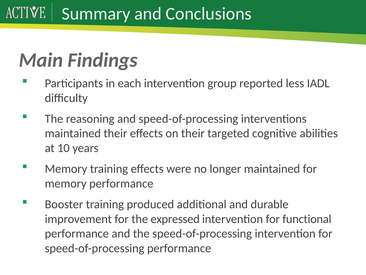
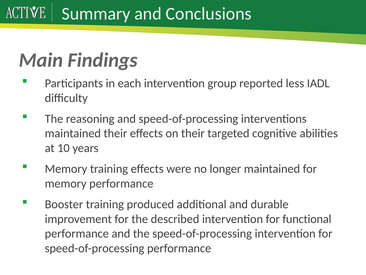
expressed: expressed -> described
